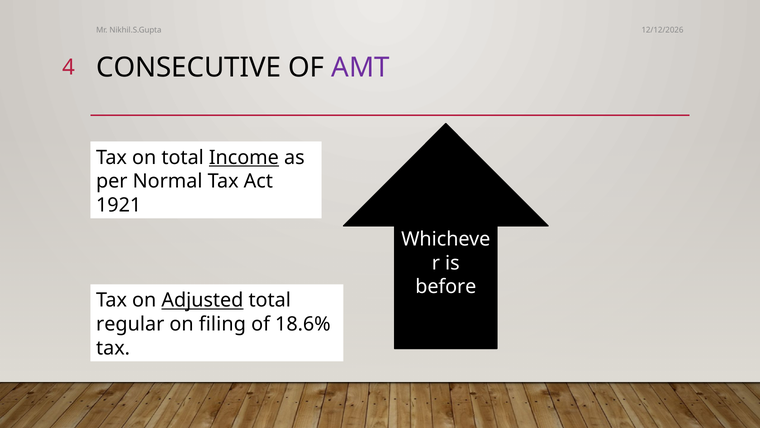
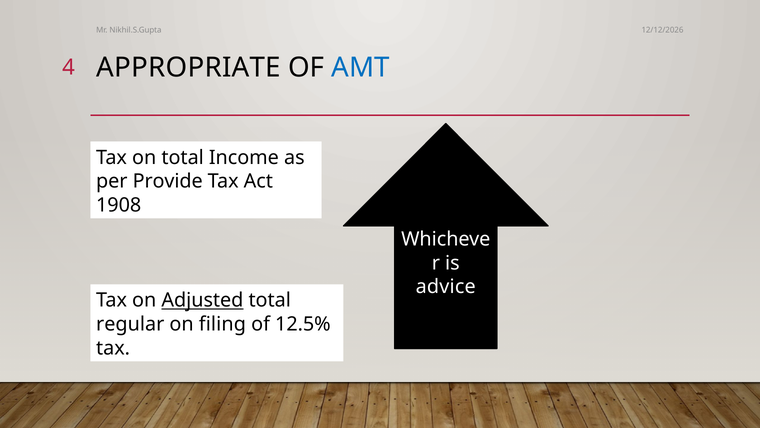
CONSECUTIVE: CONSECUTIVE -> APPROPRIATE
AMT colour: purple -> blue
Income underline: present -> none
Normal: Normal -> Provide
1921: 1921 -> 1908
before: before -> advice
18.6%: 18.6% -> 12.5%
